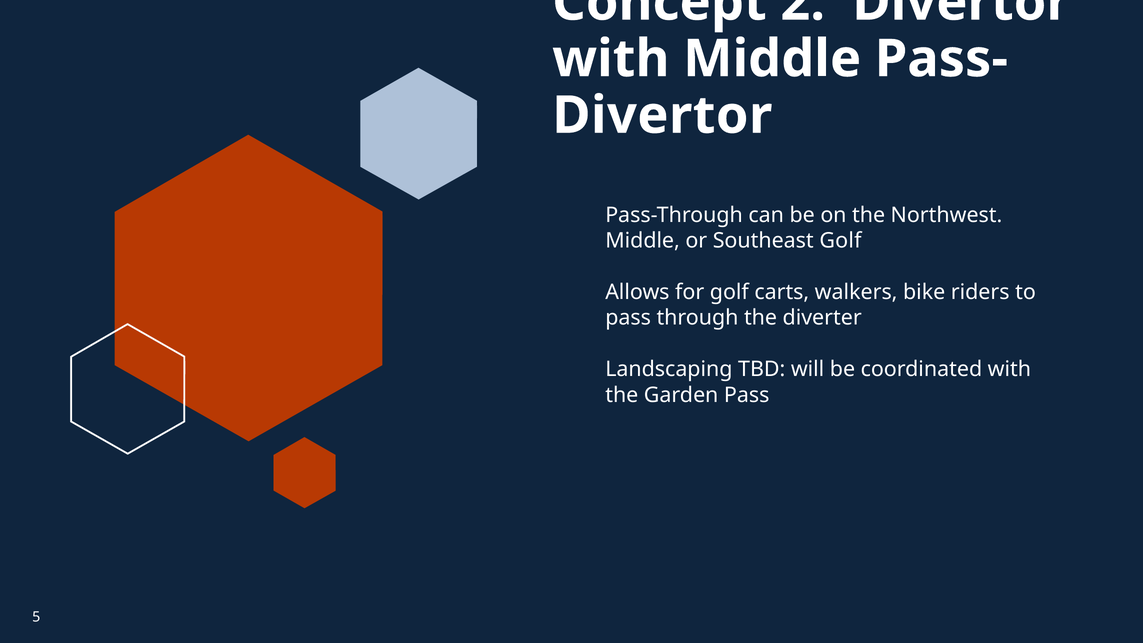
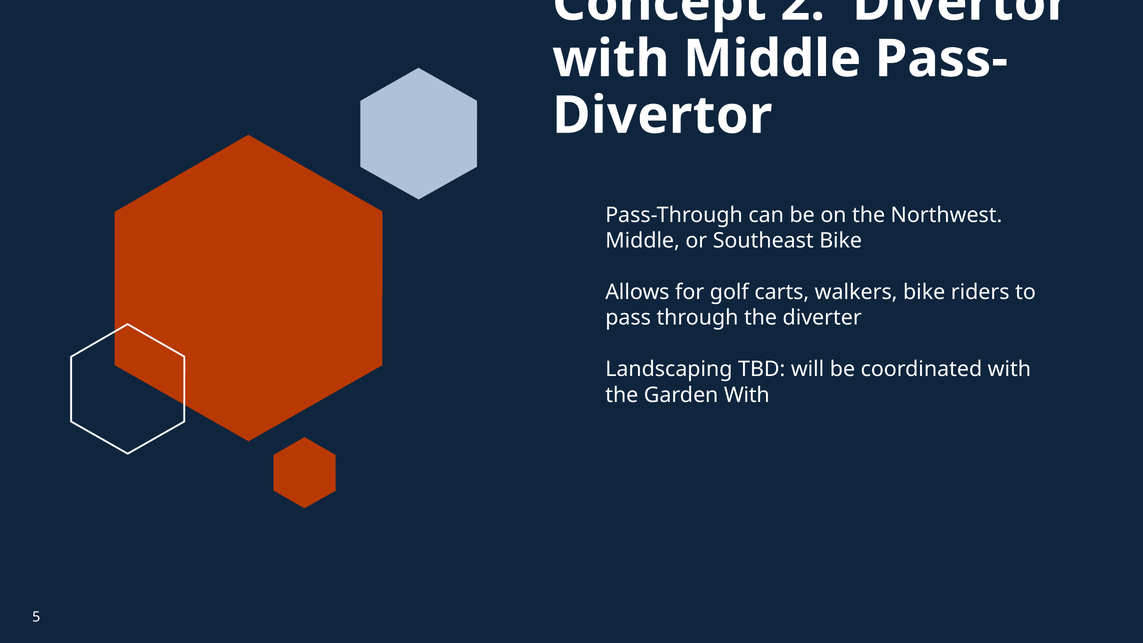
Southeast Golf: Golf -> Bike
Garden Pass: Pass -> With
